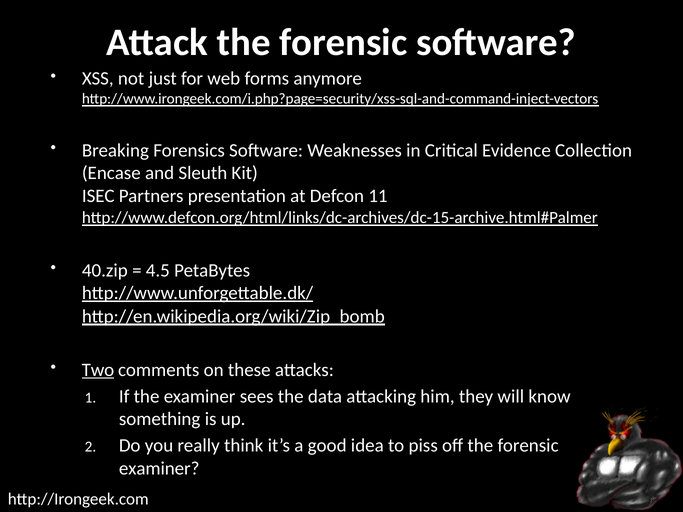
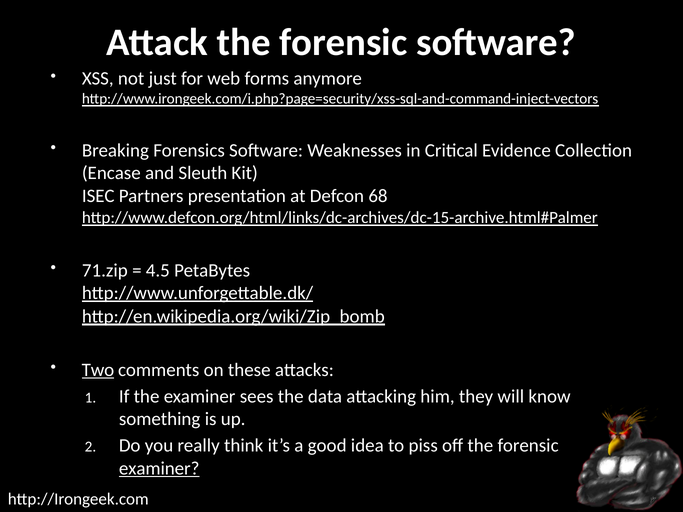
11: 11 -> 68
40.zip: 40.zip -> 71.zip
examiner at (159, 469) underline: none -> present
